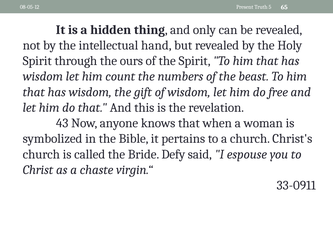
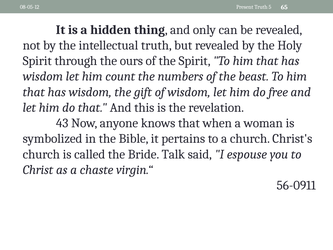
intellectual hand: hand -> truth
Defy: Defy -> Talk
33-0911: 33-0911 -> 56-0911
